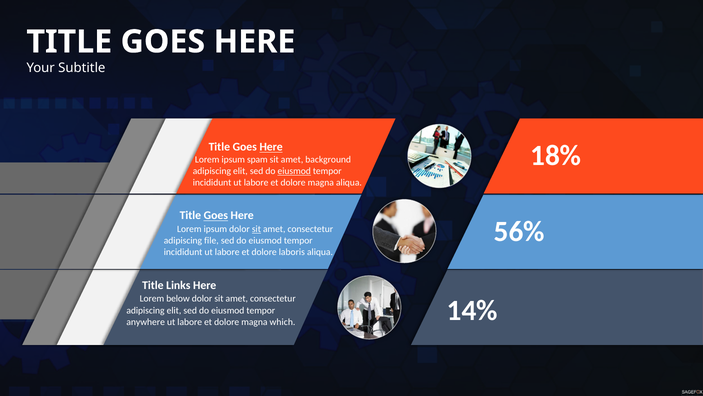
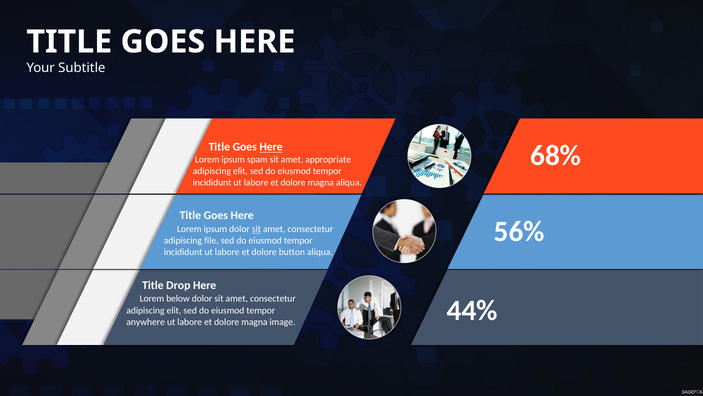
18%: 18% -> 68%
background: background -> appropriate
eiusmod at (294, 171) underline: present -> none
Goes at (216, 215) underline: present -> none
laboris: laboris -> button
Links: Links -> Drop
14%: 14% -> 44%
which: which -> image
